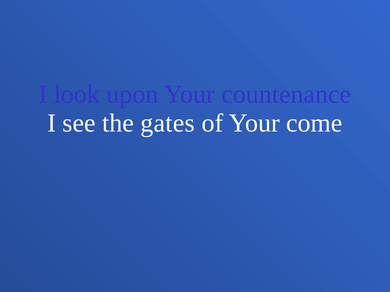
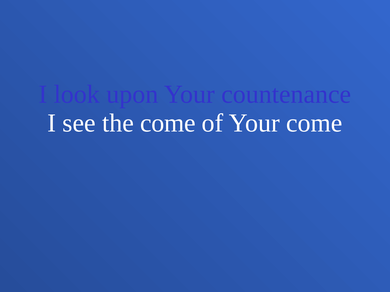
the gates: gates -> come
